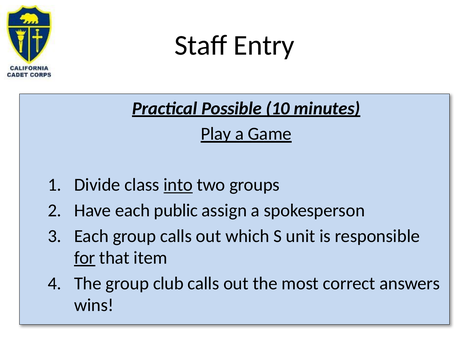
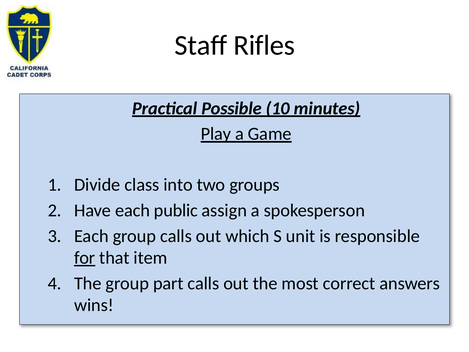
Entry: Entry -> Rifles
into underline: present -> none
club: club -> part
